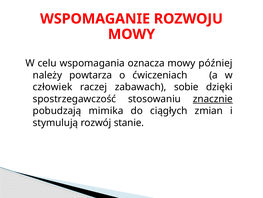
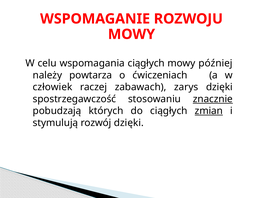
wspomagania oznacza: oznacza -> ciągłych
sobie: sobie -> zarys
mimika: mimika -> których
zmian underline: none -> present
rozwój stanie: stanie -> dzięki
